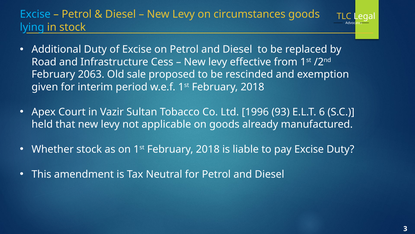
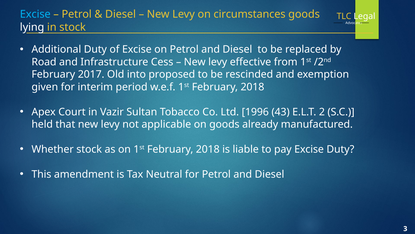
lying colour: light blue -> white
2063: 2063 -> 2017
sale: sale -> into
93: 93 -> 43
6: 6 -> 2
